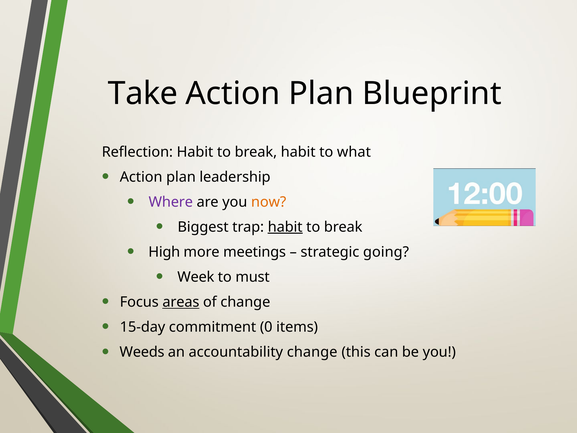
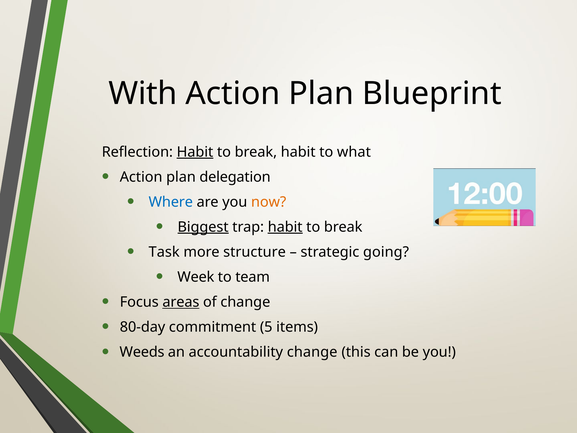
Take: Take -> With
Habit at (195, 152) underline: none -> present
leadership: leadership -> delegation
Where colour: purple -> blue
Biggest underline: none -> present
High: High -> Task
meetings: meetings -> structure
must: must -> team
15-day: 15-day -> 80-day
0: 0 -> 5
